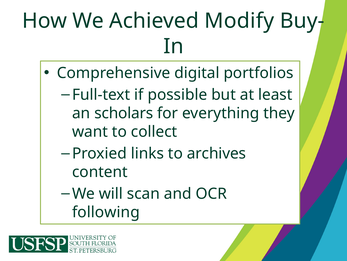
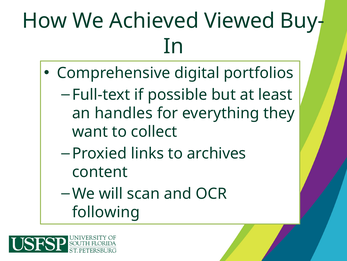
Modify: Modify -> Viewed
scholars: scholars -> handles
